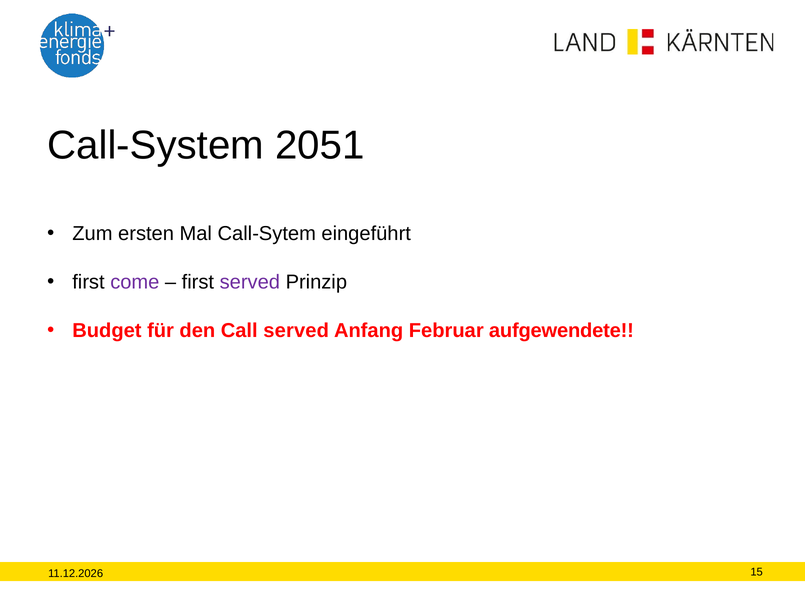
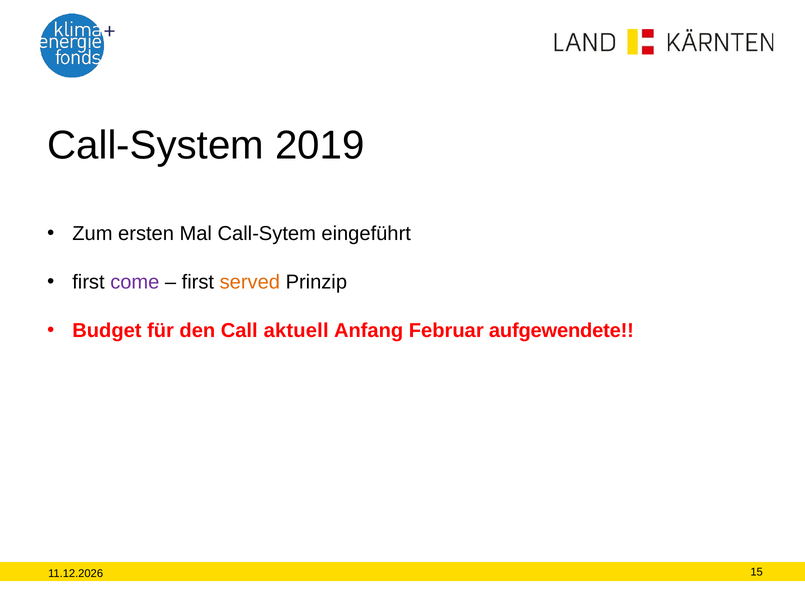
2051: 2051 -> 2019
served at (250, 282) colour: purple -> orange
Call served: served -> aktuell
